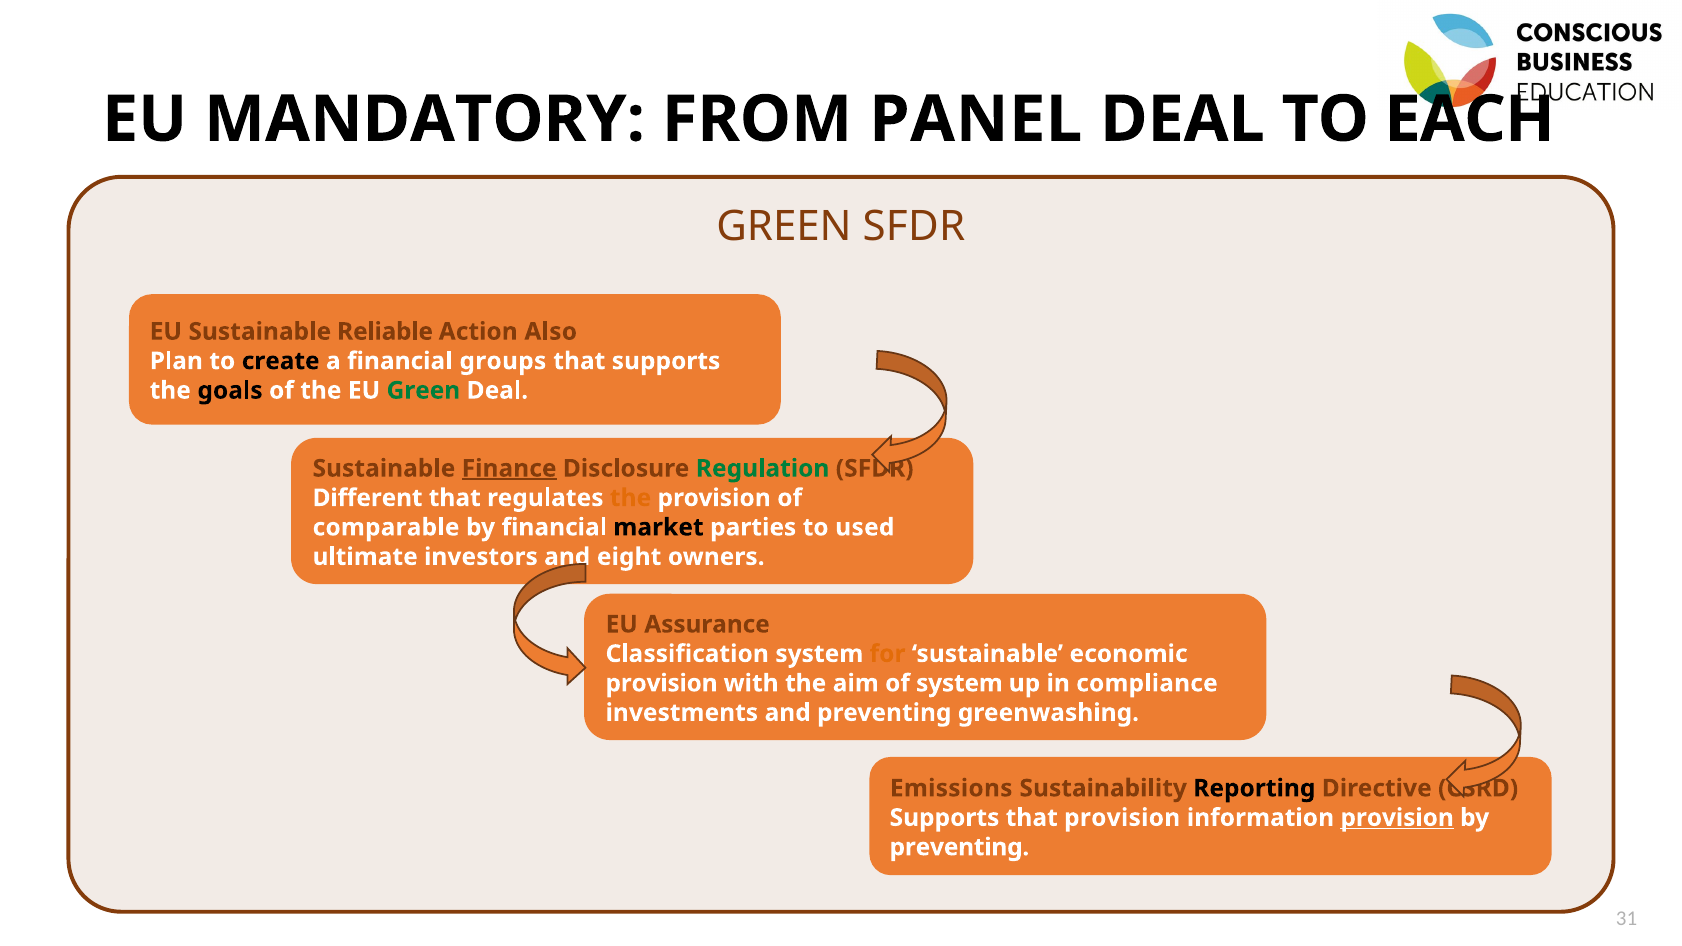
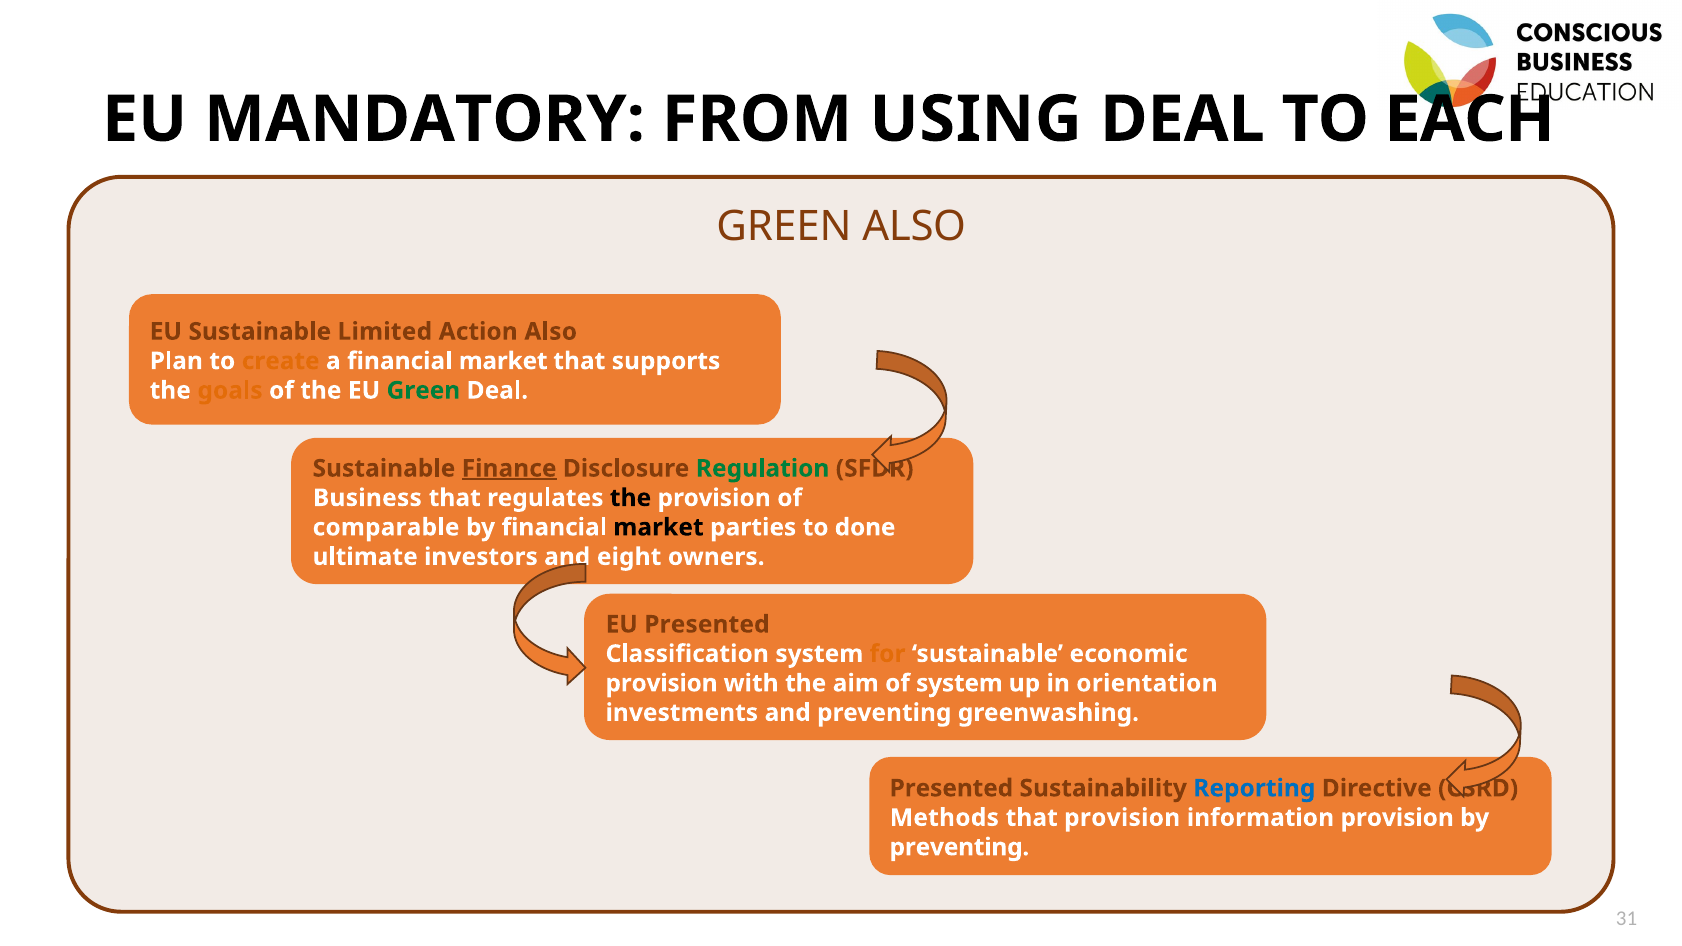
PANEL: PANEL -> USING
GREEN SFDR: SFDR -> ALSO
Reliable: Reliable -> Limited
create colour: black -> orange
a financial groups: groups -> market
goals colour: black -> orange
Different: Different -> Business
the at (631, 498) colour: orange -> black
used: used -> done
EU Assurance: Assurance -> Presented
compliance: compliance -> orientation
Emissions at (951, 788): Emissions -> Presented
Reporting colour: black -> blue
Supports at (944, 818): Supports -> Methods
provision at (1397, 818) underline: present -> none
